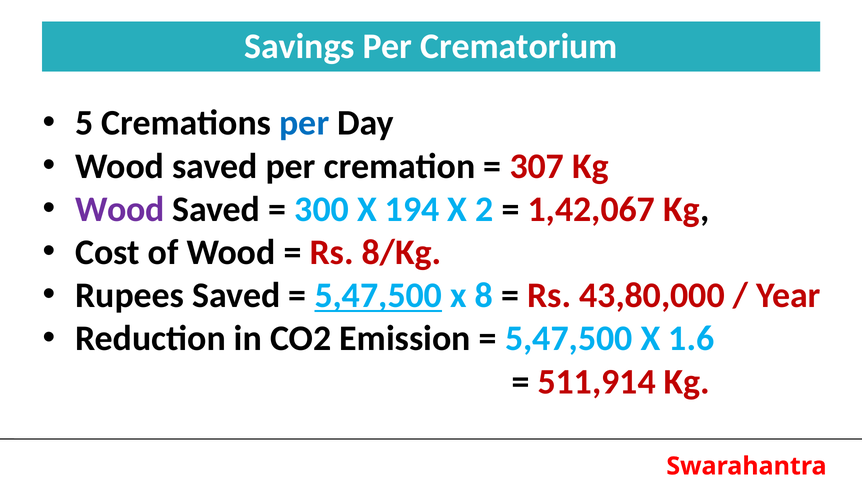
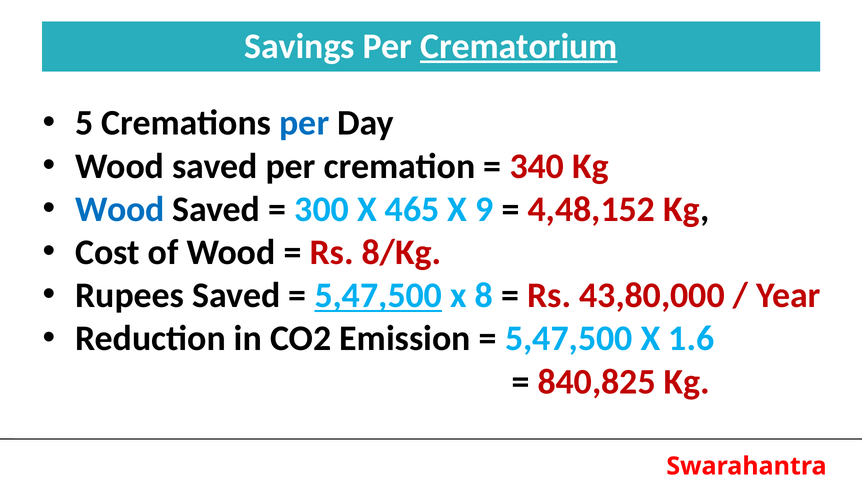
Crematorium underline: none -> present
307: 307 -> 340
Wood at (120, 209) colour: purple -> blue
194: 194 -> 465
2: 2 -> 9
1,42,067: 1,42,067 -> 4,48,152
511,914: 511,914 -> 840,825
